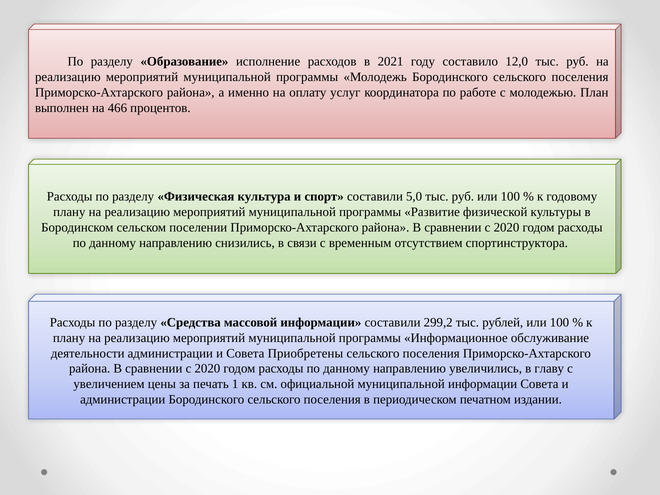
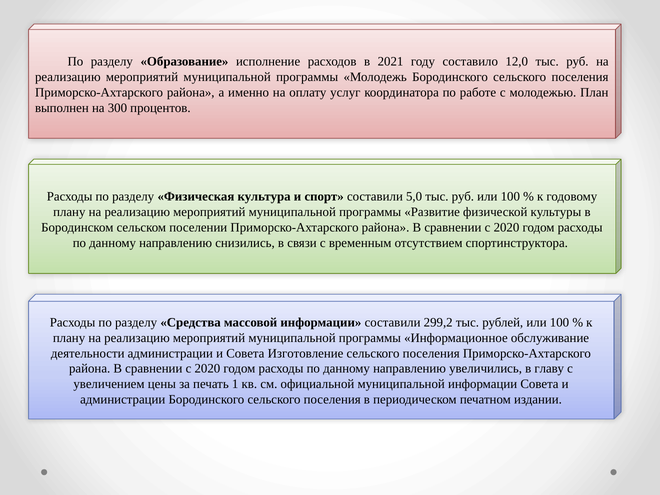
466: 466 -> 300
Приобретены: Приобретены -> Изготовление
